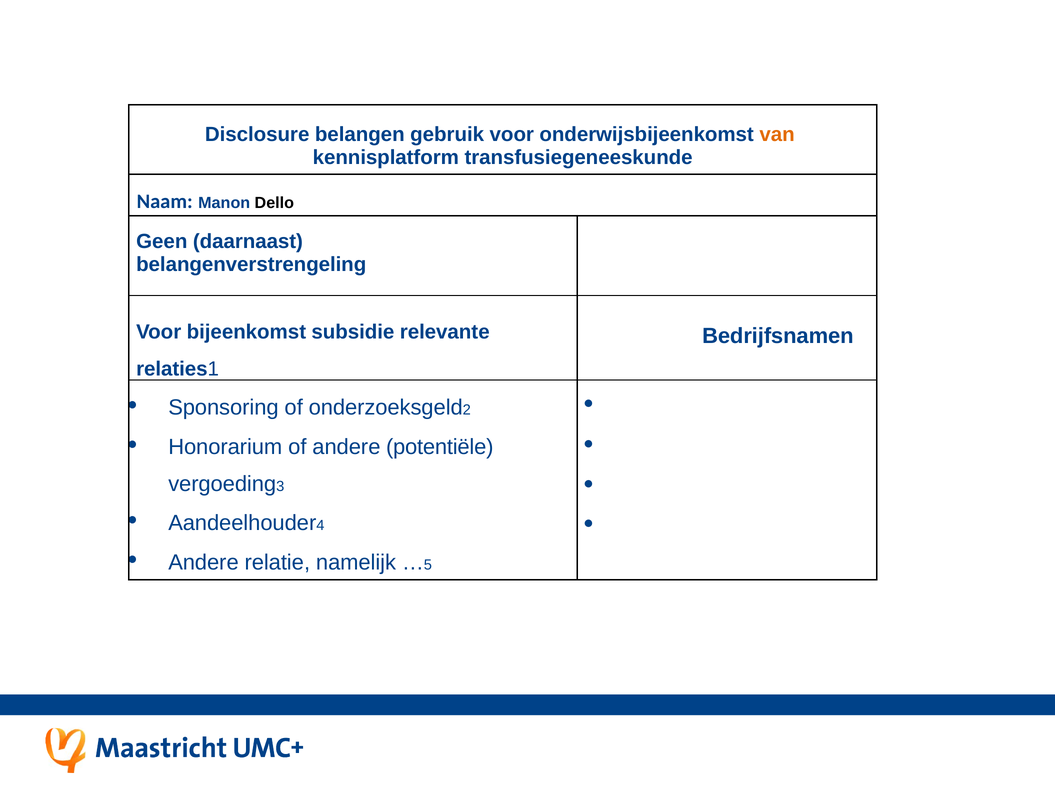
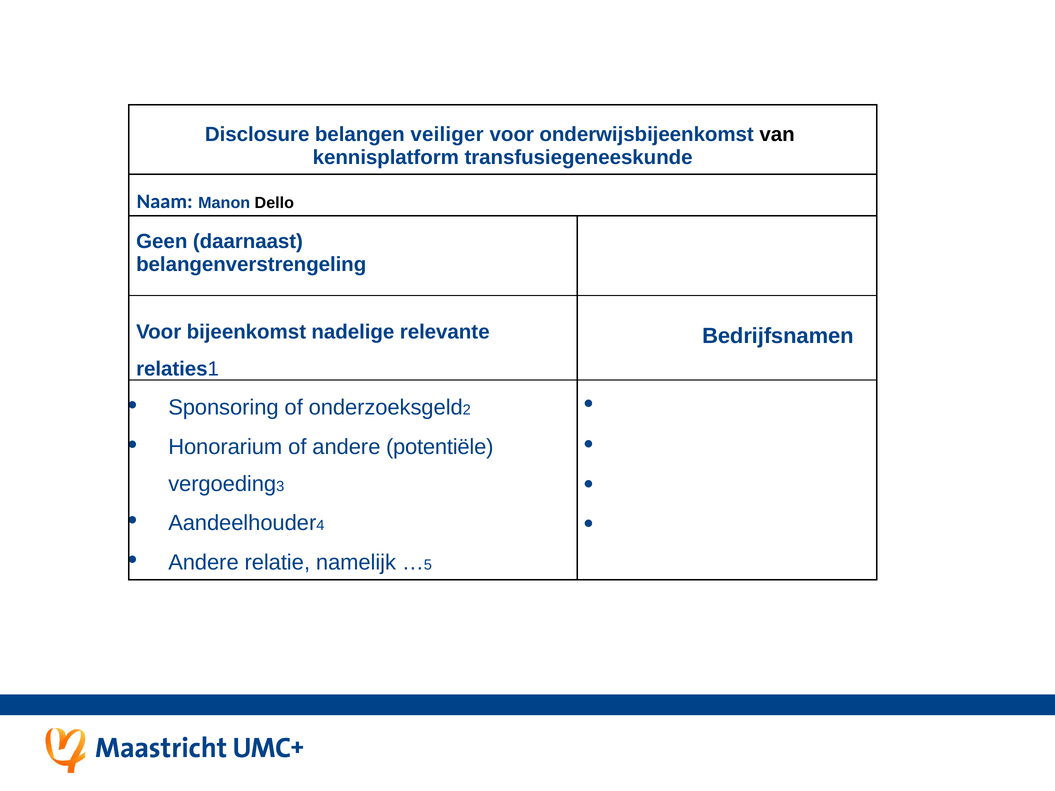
gebruik: gebruik -> veiliger
van colour: orange -> black
subsidie: subsidie -> nadelige
